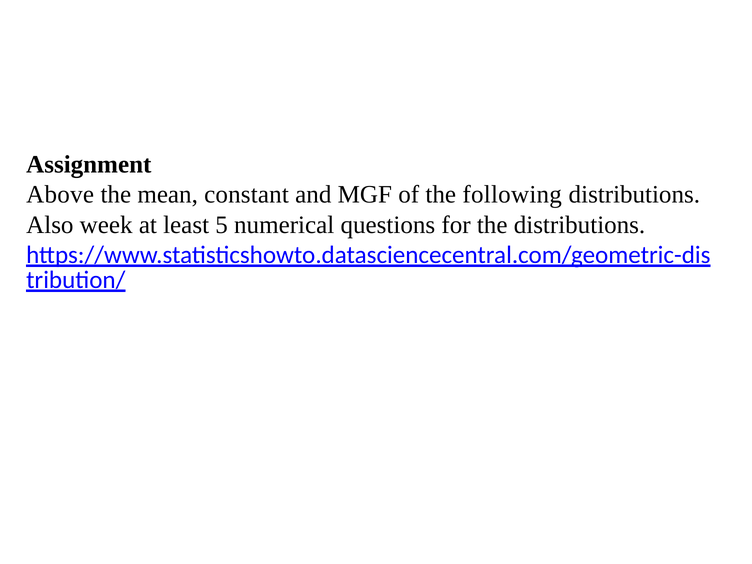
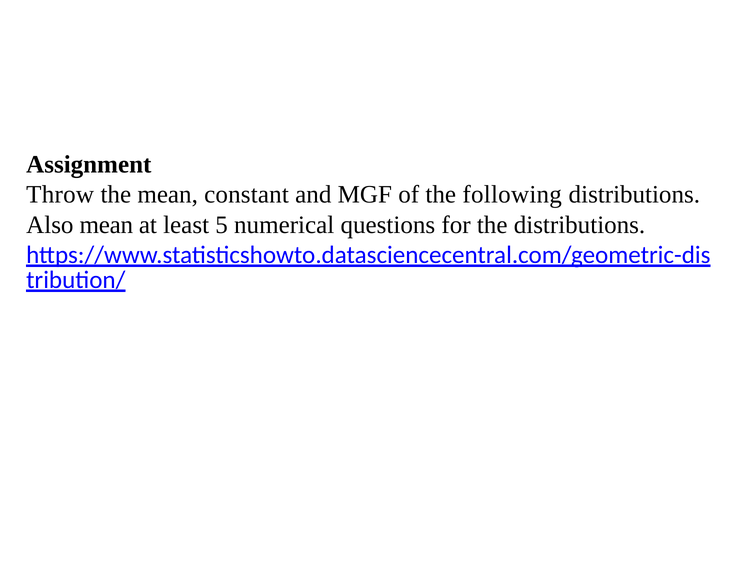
Above: Above -> Throw
Also week: week -> mean
